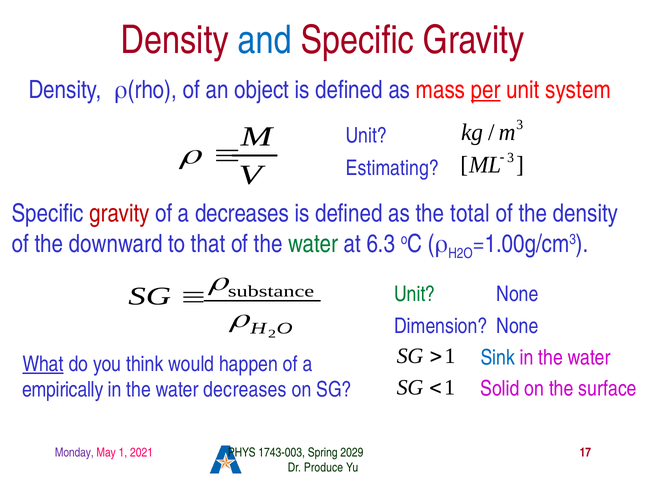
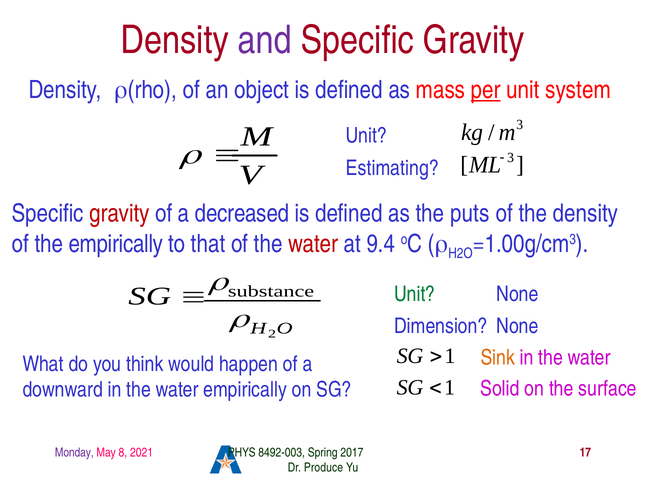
and colour: blue -> purple
a decreases: decreases -> decreased
total: total -> puts
the downward: downward -> empirically
water at (313, 244) colour: green -> red
6.3: 6.3 -> 9.4
Sink colour: blue -> orange
What underline: present -> none
empirically: empirically -> downward
water decreases: decreases -> empirically
May 1: 1 -> 8
1743-003: 1743-003 -> 8492-003
2029: 2029 -> 2017
